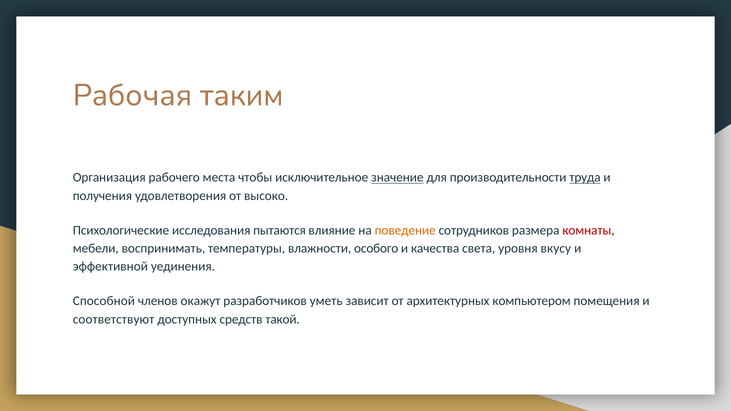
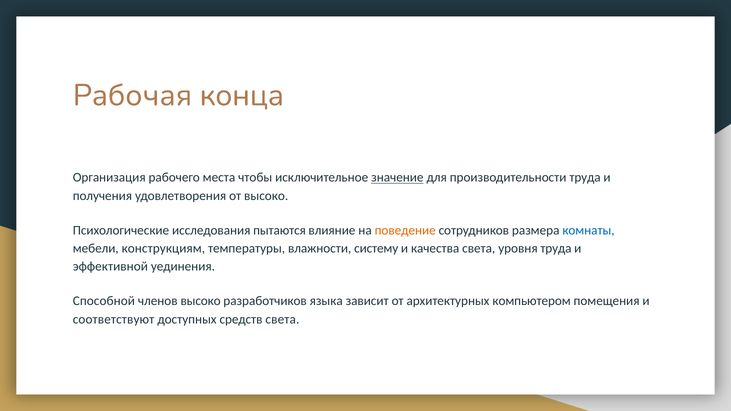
таким: таким -> конца
труда at (585, 178) underline: present -> none
комнаты colour: red -> blue
воспринимать: воспринимать -> конструкциям
особого: особого -> систему
уровня вкусу: вкусу -> труда
членов окажут: окажут -> высоко
уметь: уметь -> языка
средств такой: такой -> света
